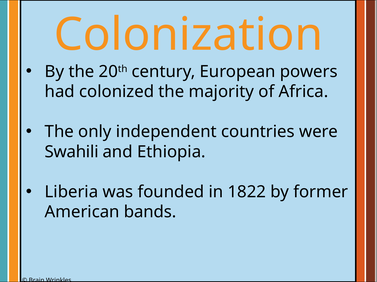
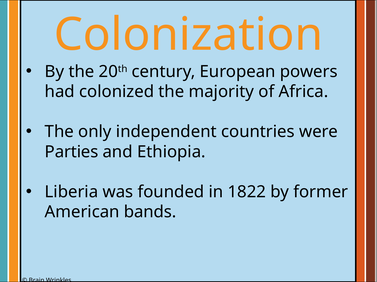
Swahili: Swahili -> Parties
